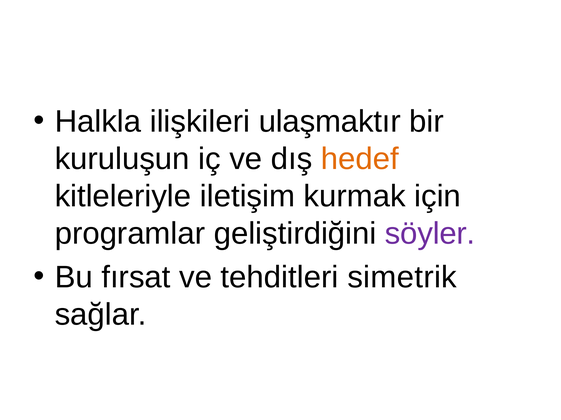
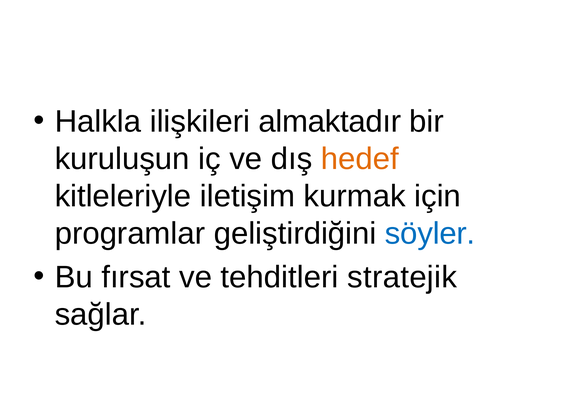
ulaşmaktır: ulaşmaktır -> almaktadır
söyler colour: purple -> blue
simetrik: simetrik -> stratejik
